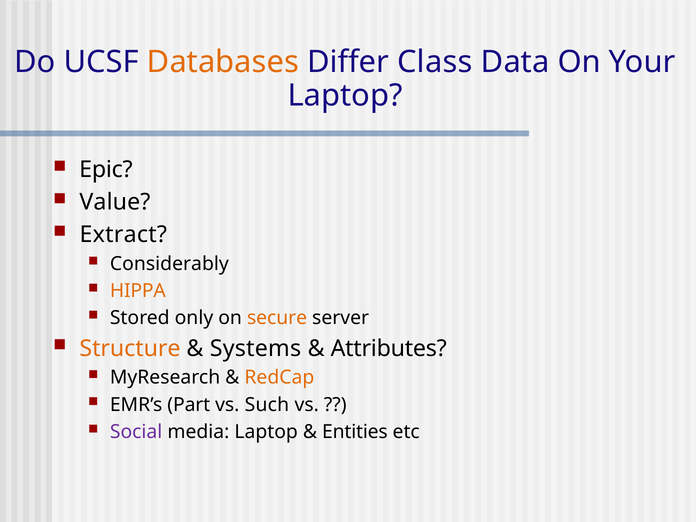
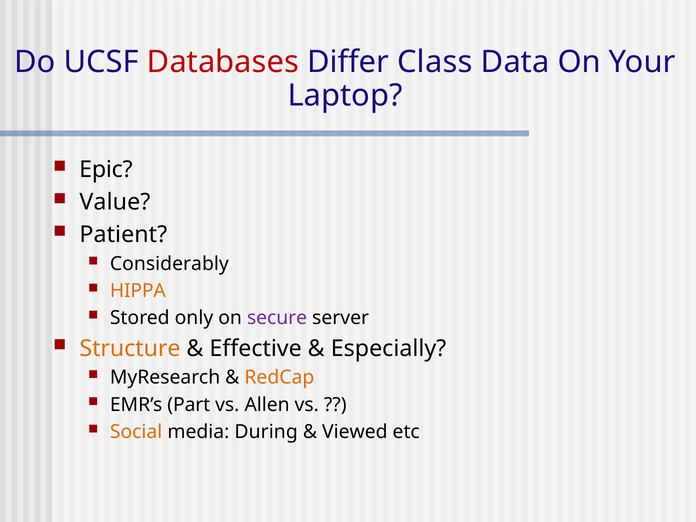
Databases colour: orange -> red
Extract: Extract -> Patient
secure colour: orange -> purple
Systems: Systems -> Effective
Attributes: Attributes -> Especially
Such: Such -> Allen
Social colour: purple -> orange
media Laptop: Laptop -> During
Entities: Entities -> Viewed
